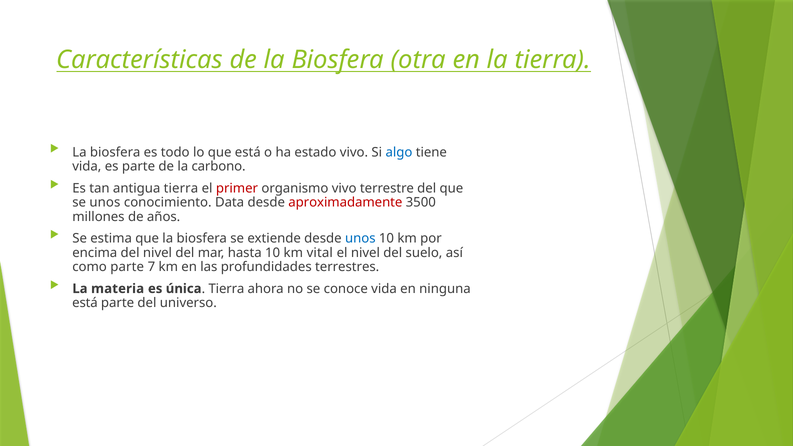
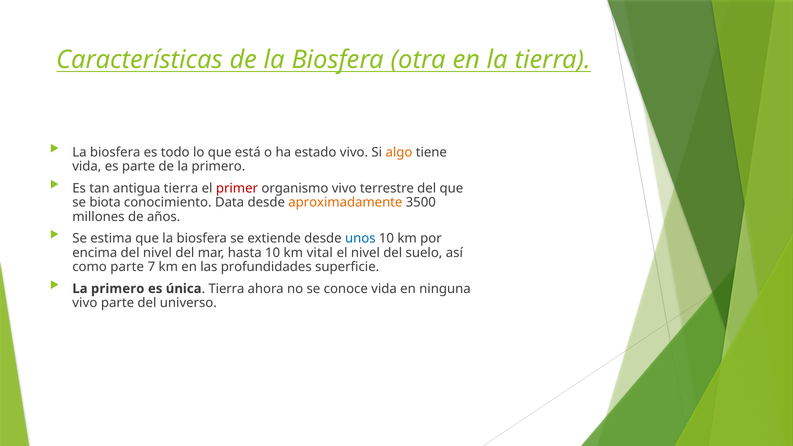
algo colour: blue -> orange
de la carbono: carbono -> primero
se unos: unos -> biota
aproximadamente colour: red -> orange
terrestres: terrestres -> superficie
materia at (118, 289): materia -> primero
está at (85, 303): está -> vivo
